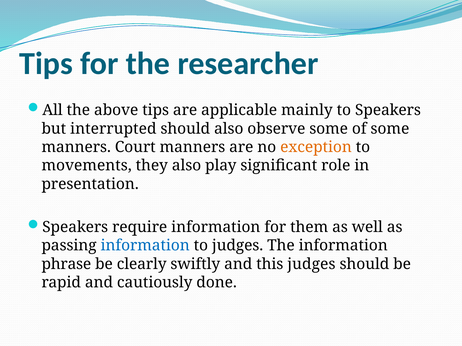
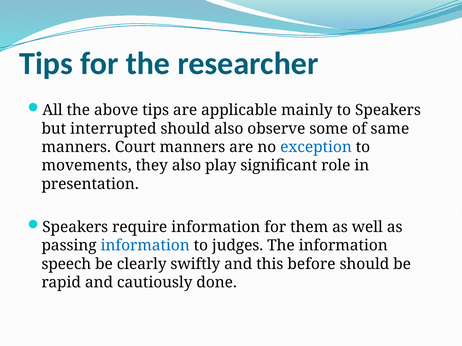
of some: some -> same
exception colour: orange -> blue
phrase: phrase -> speech
this judges: judges -> before
